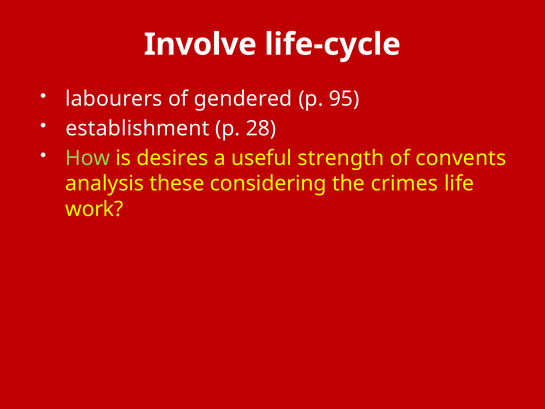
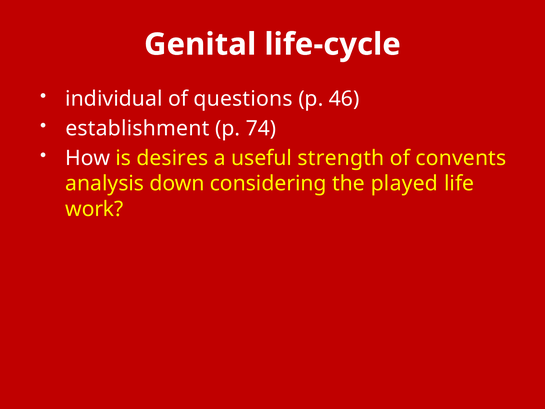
Involve: Involve -> Genital
labourers: labourers -> individual
gendered: gendered -> questions
95: 95 -> 46
28: 28 -> 74
How colour: light green -> white
these: these -> down
crimes: crimes -> played
